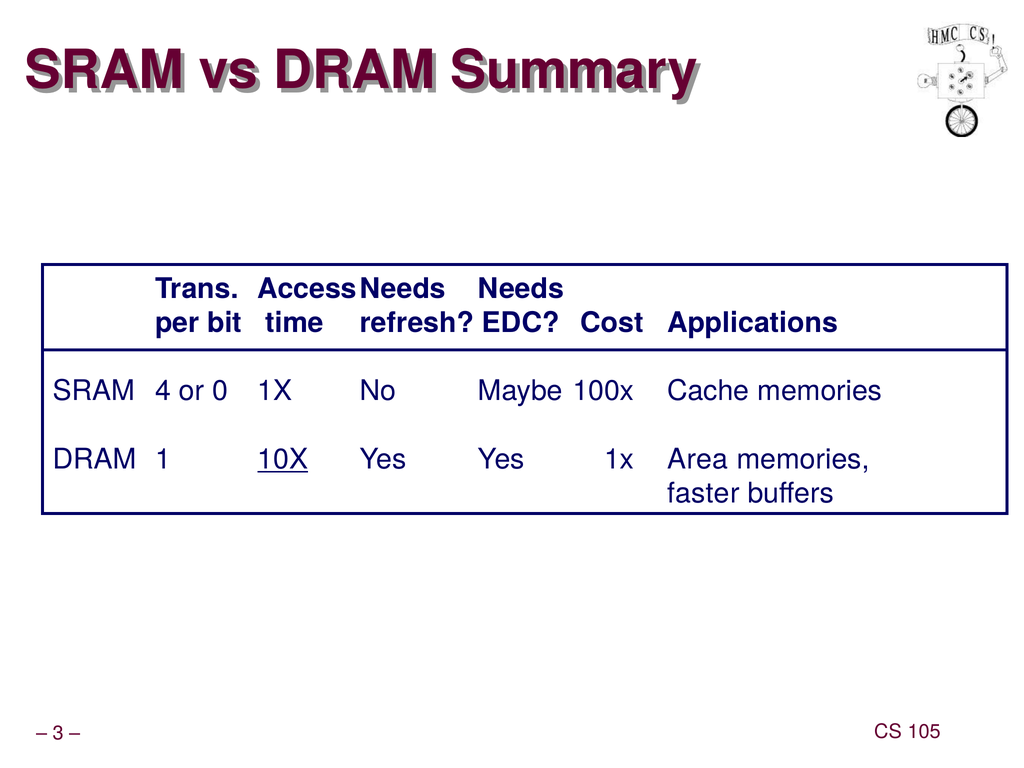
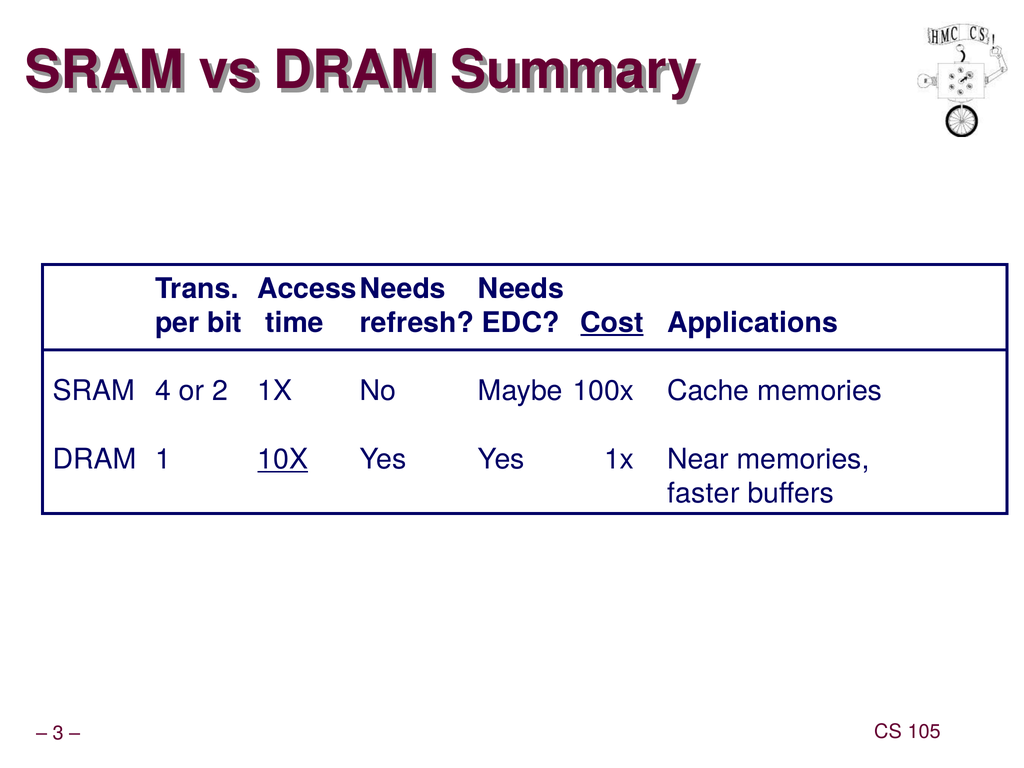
Cost underline: none -> present
0: 0 -> 2
Area: Area -> Near
